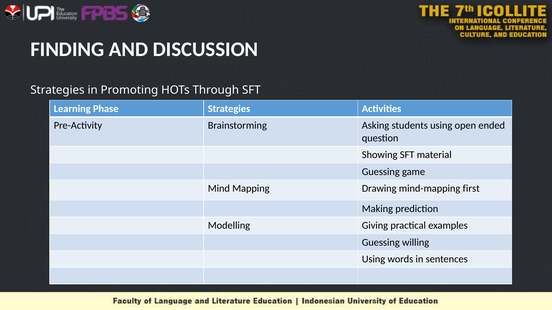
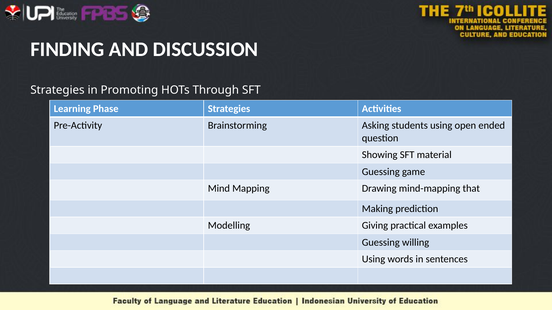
first: first -> that
